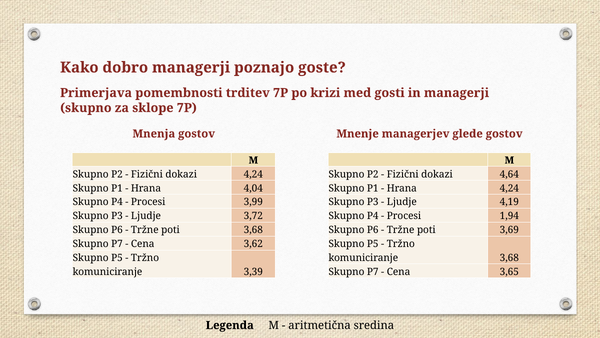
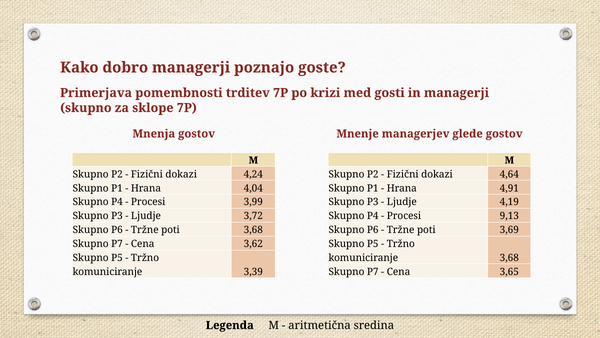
Hrana 4,24: 4,24 -> 4,91
1,94: 1,94 -> 9,13
